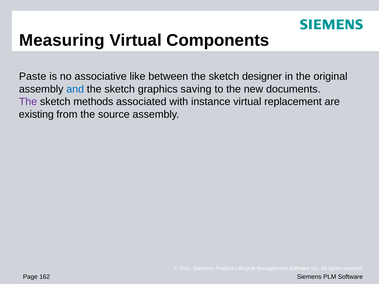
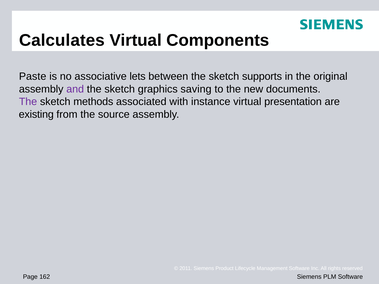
Measuring: Measuring -> Calculates
like: like -> lets
designer: designer -> supports
and colour: blue -> purple
replacement: replacement -> presentation
